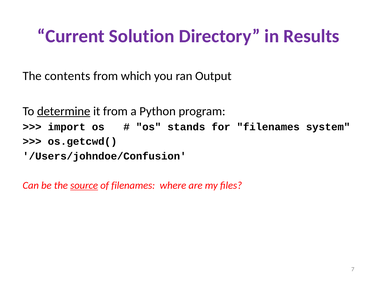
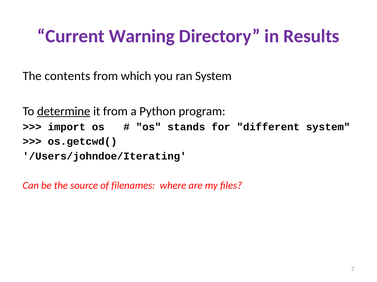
Solution: Solution -> Warning
ran Output: Output -> System
for filenames: filenames -> different
/Users/johndoe/Confusion: /Users/johndoe/Confusion -> /Users/johndoe/Iterating
source underline: present -> none
